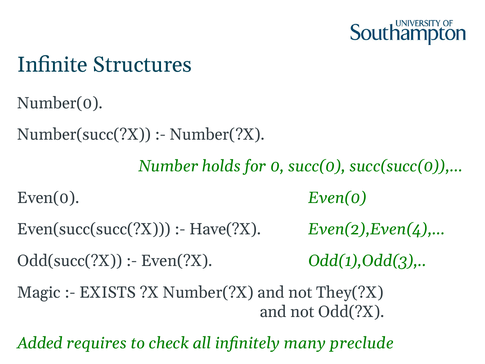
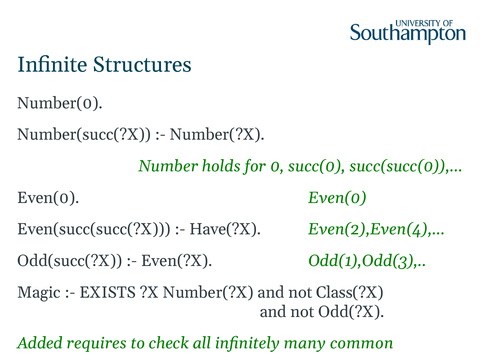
They(?X: They(?X -> Class(?X
preclude: preclude -> common
